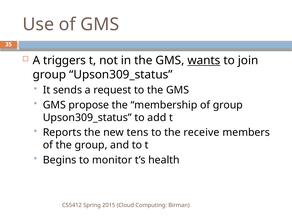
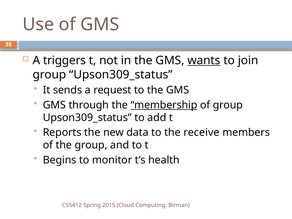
propose: propose -> through
membership underline: none -> present
tens: tens -> data
